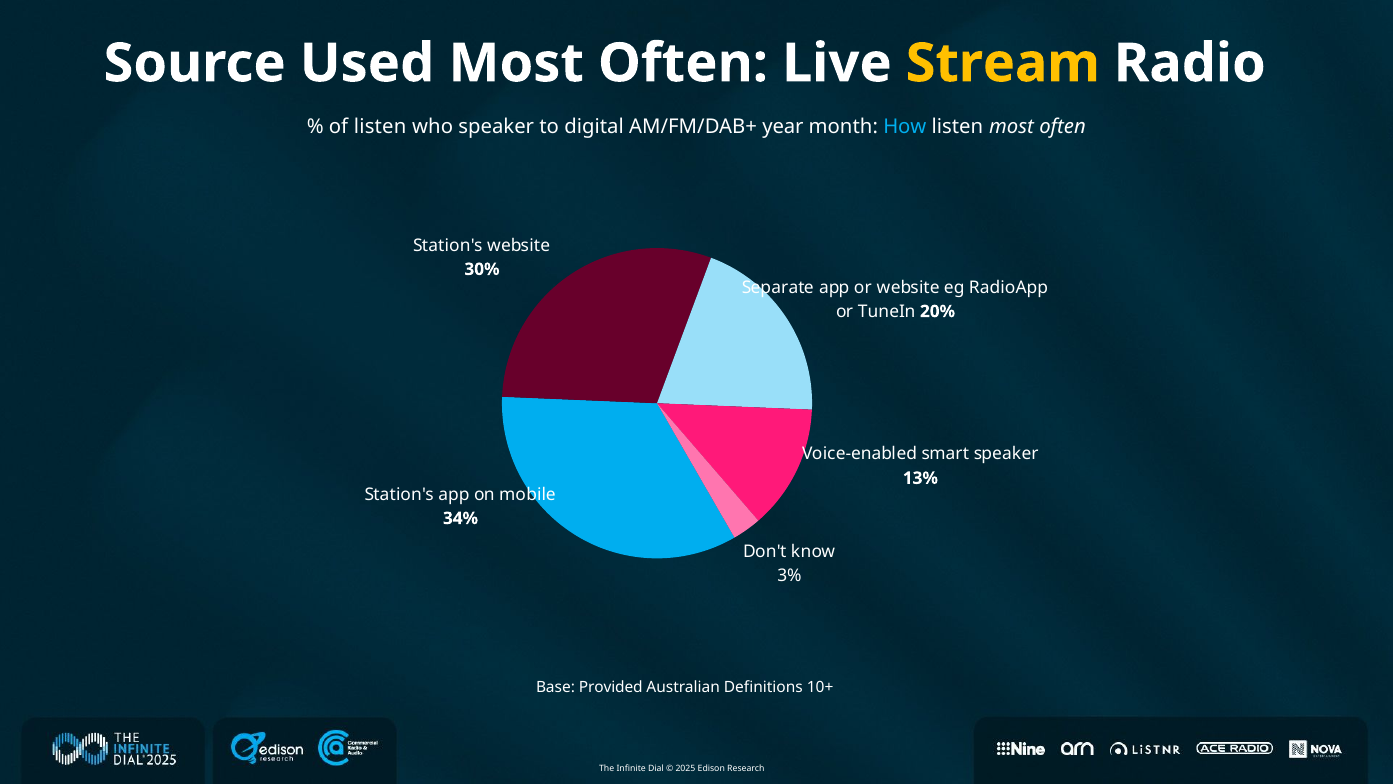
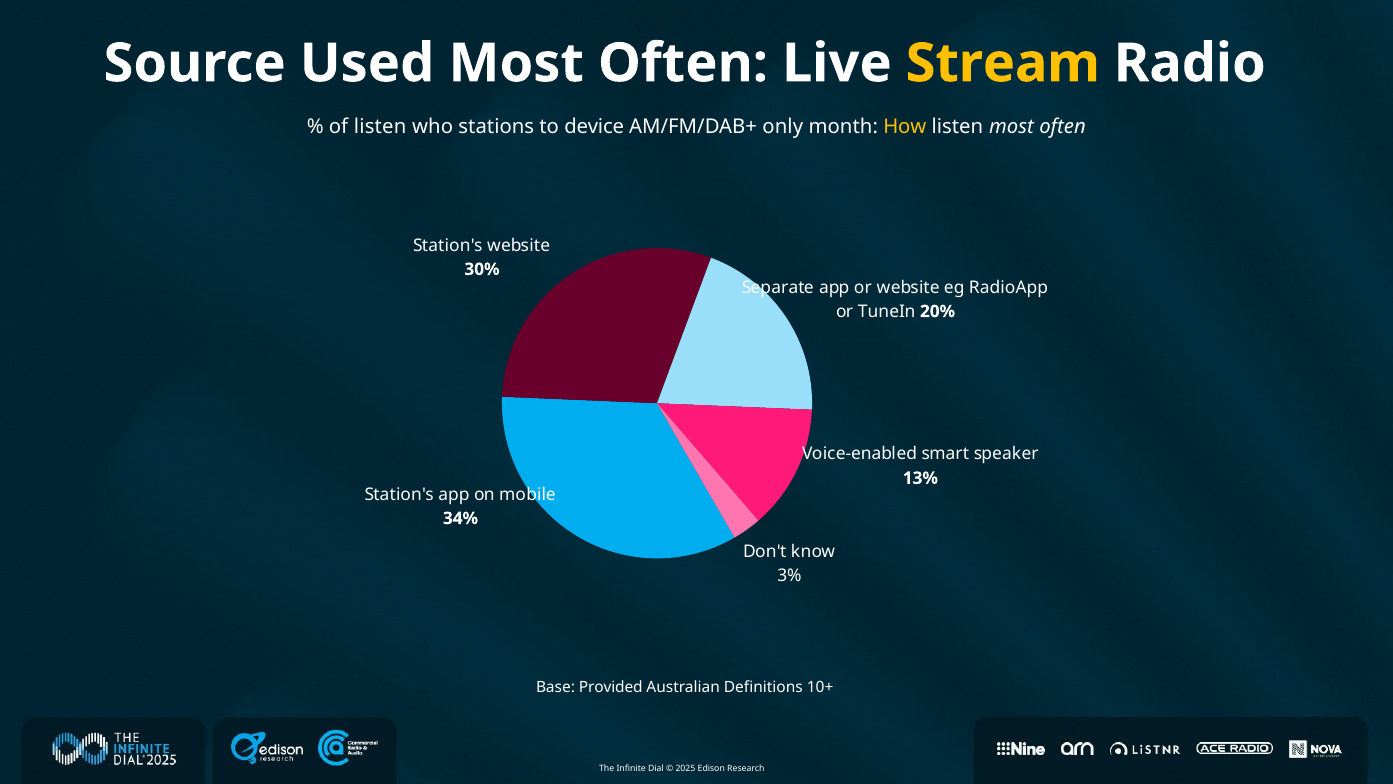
who speaker: speaker -> stations
digital: digital -> device
year: year -> only
How colour: light blue -> yellow
